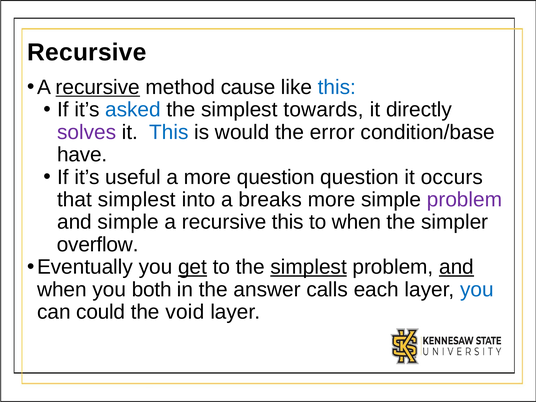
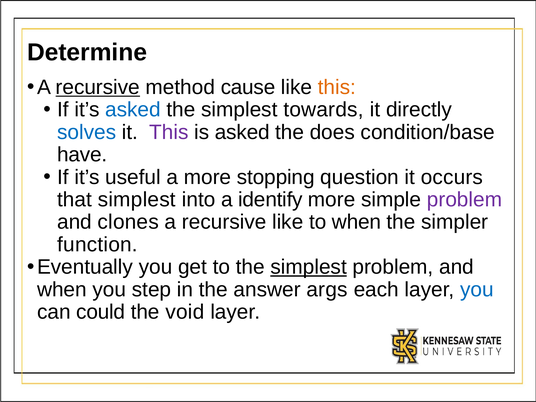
Recursive at (87, 52): Recursive -> Determine
this at (337, 87) colour: blue -> orange
solves colour: purple -> blue
This at (169, 132) colour: blue -> purple
is would: would -> asked
error: error -> does
more question: question -> stopping
breaks: breaks -> identify
and simple: simple -> clones
recursive this: this -> like
overflow: overflow -> function
get underline: present -> none
and at (457, 267) underline: present -> none
both: both -> step
calls: calls -> args
